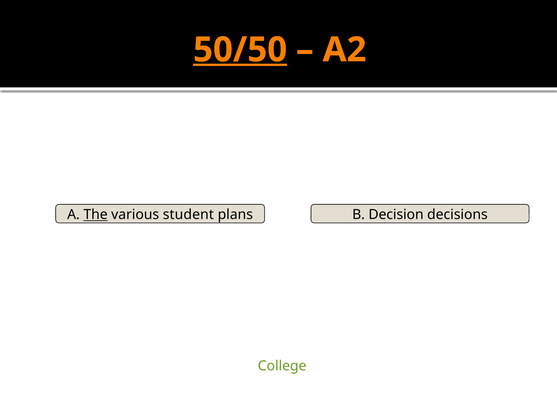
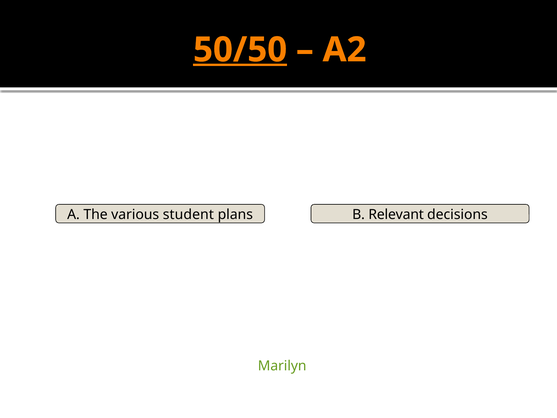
The underline: present -> none
Decision: Decision -> Relevant
College: College -> Marilyn
